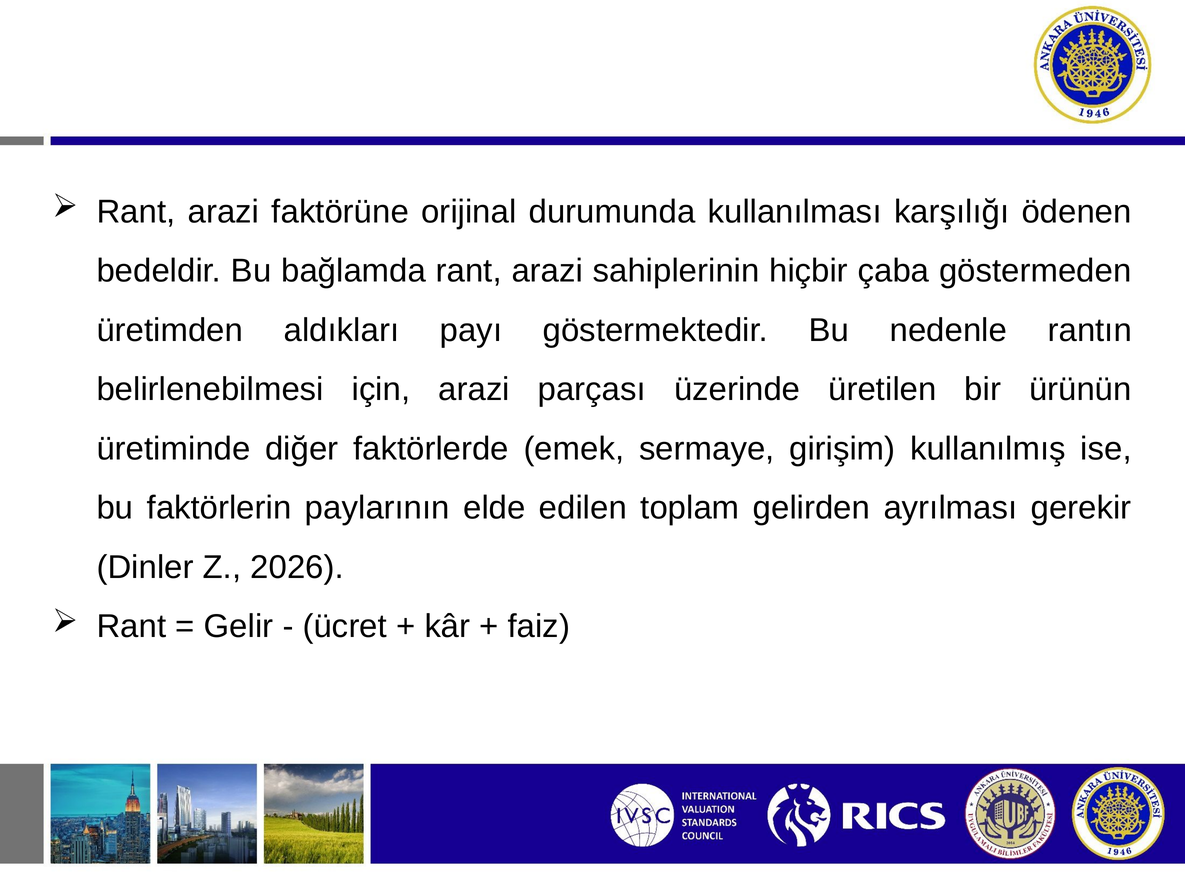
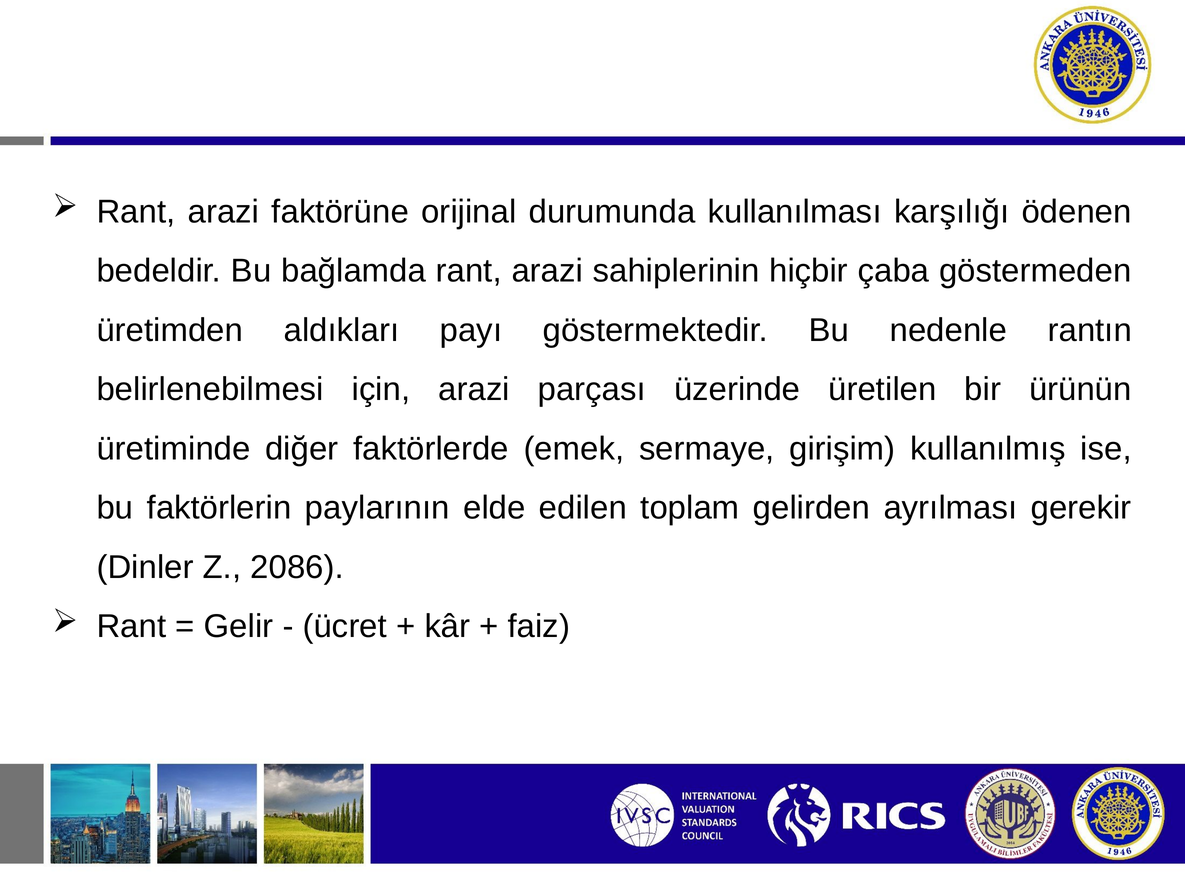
2026: 2026 -> 2086
